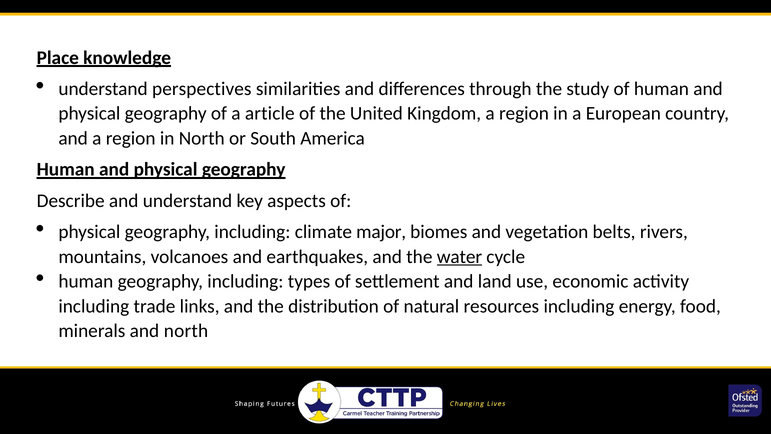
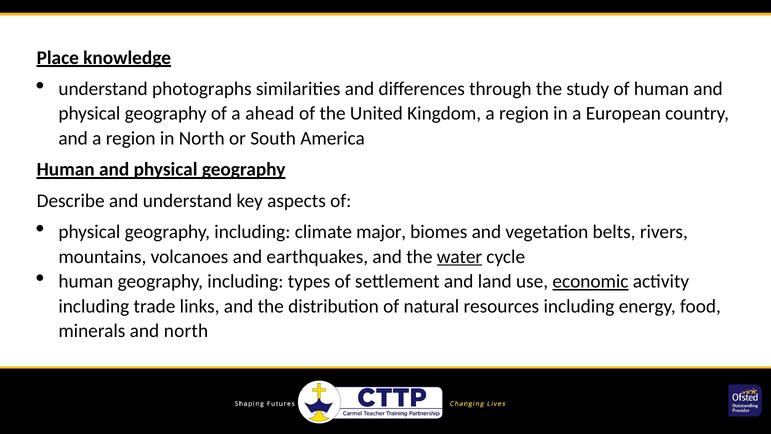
perspectives: perspectives -> photographs
article: article -> ahead
economic underline: none -> present
